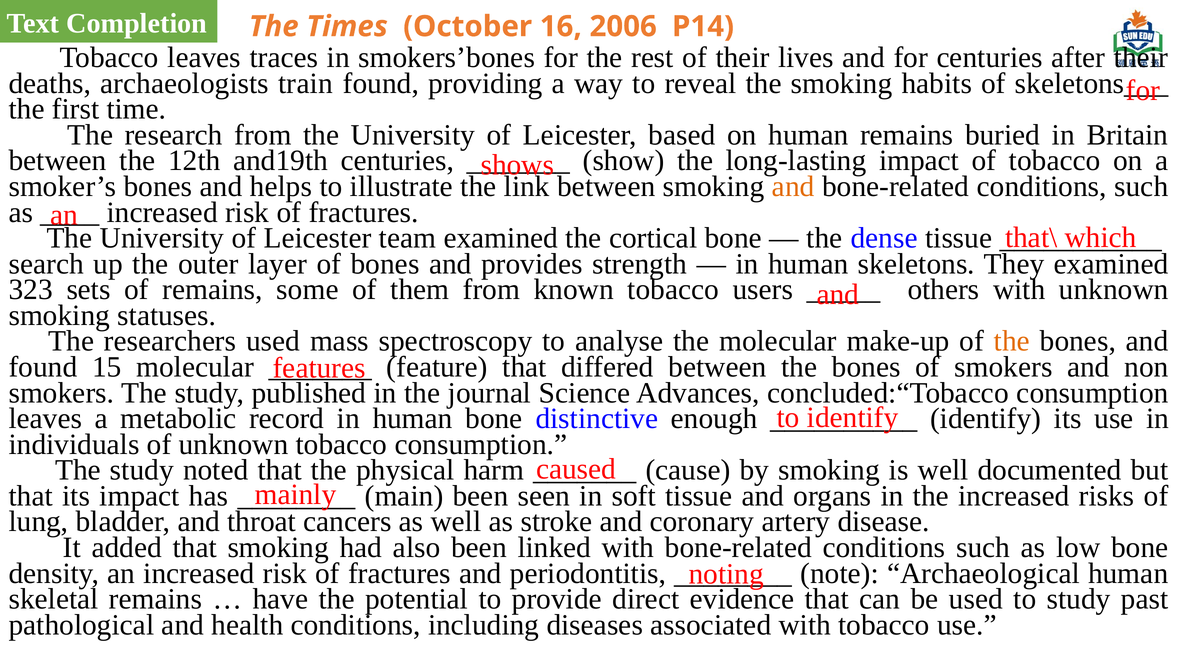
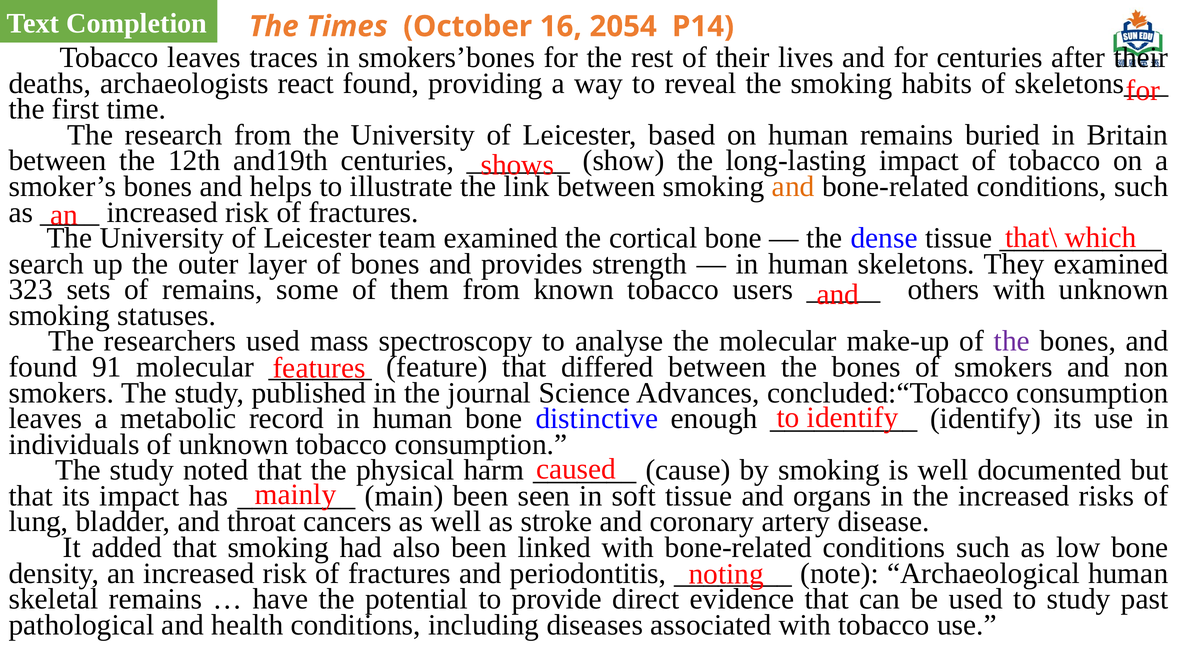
2006: 2006 -> 2054
train: train -> react
the at (1012, 341) colour: orange -> purple
15: 15 -> 91
